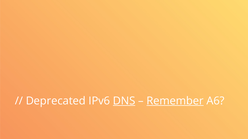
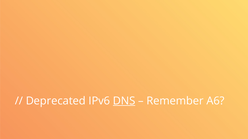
Remember underline: present -> none
